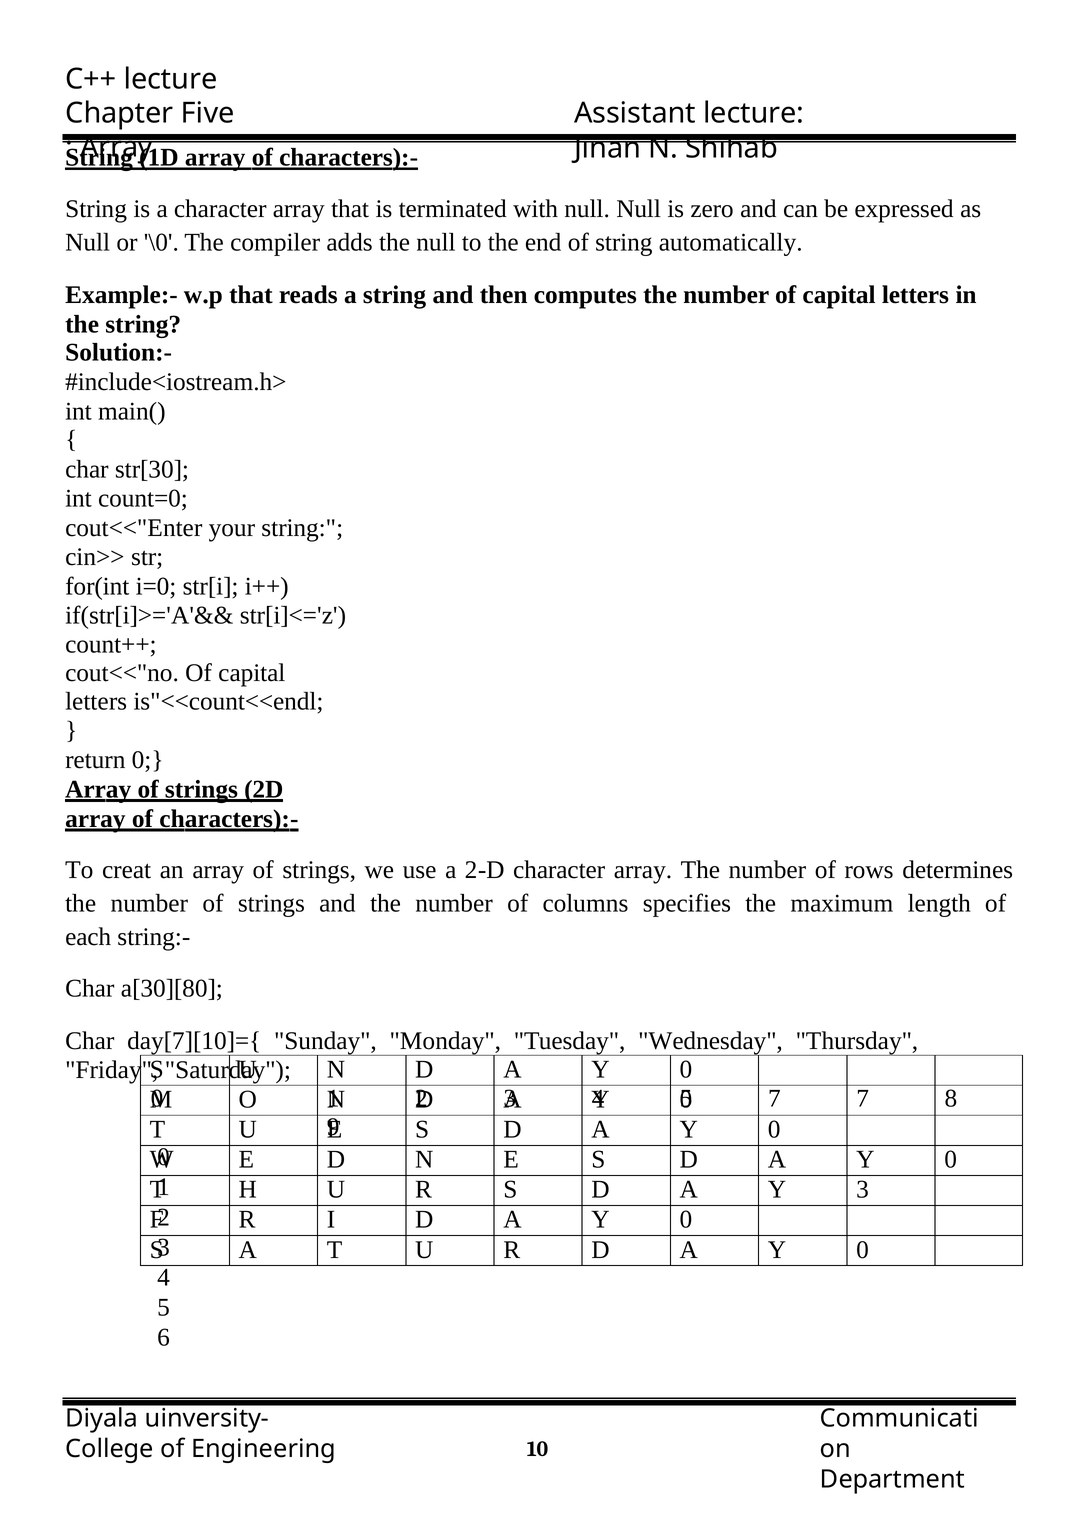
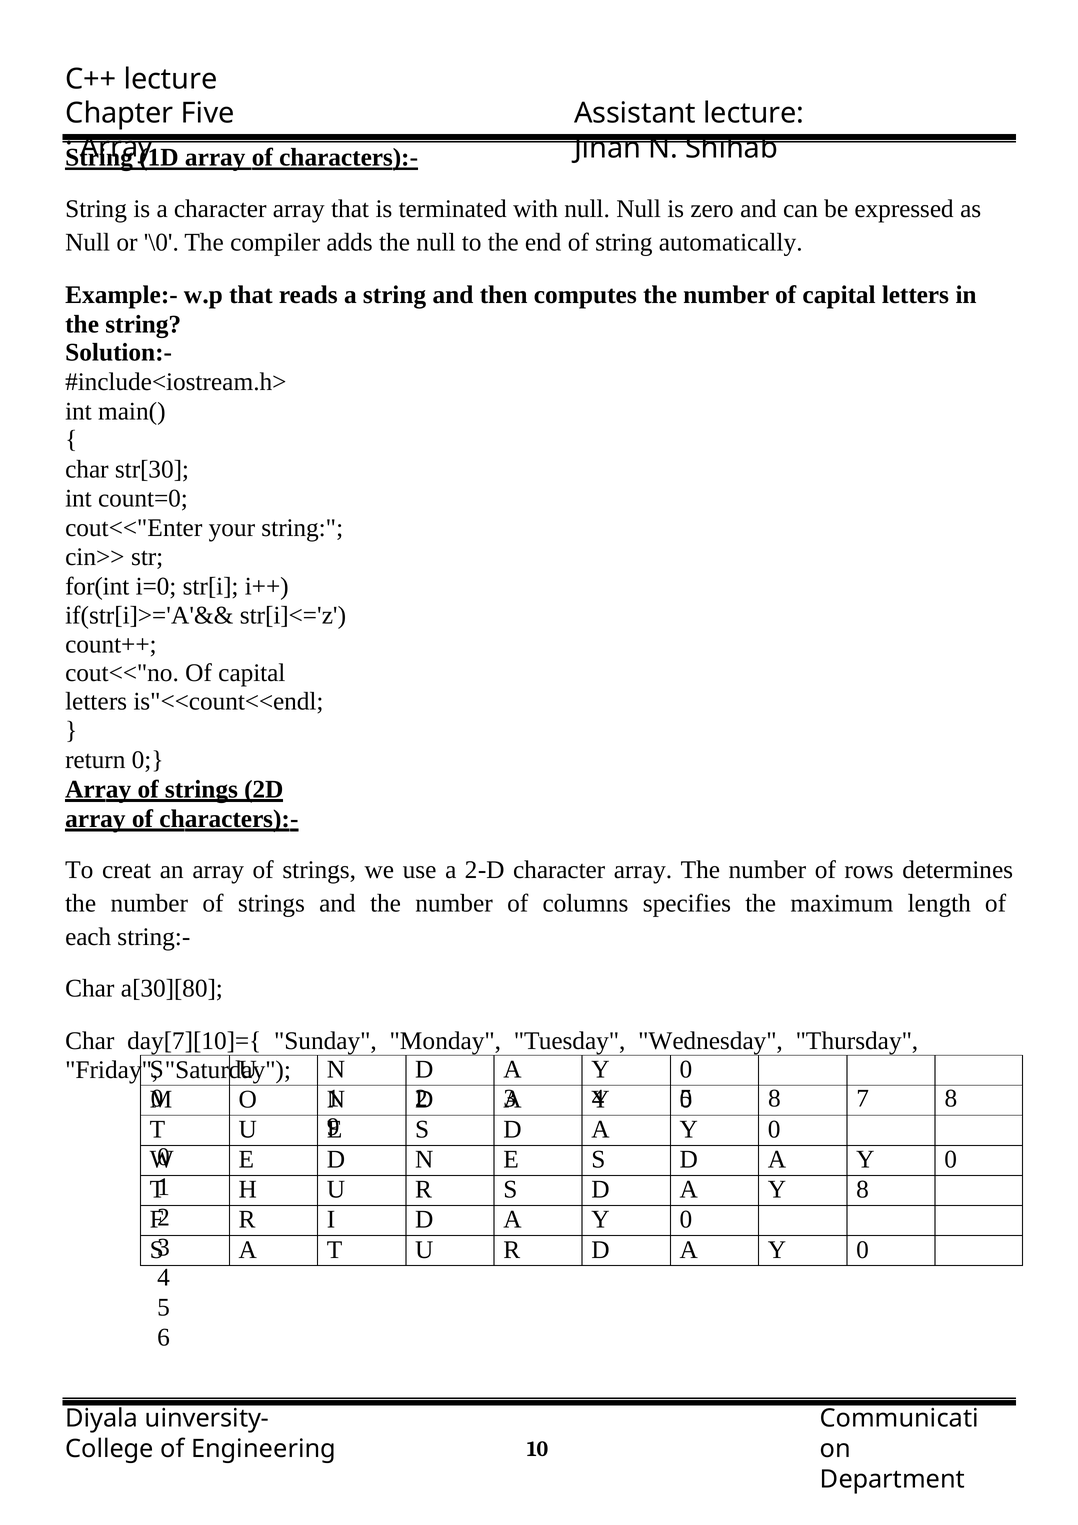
7 at (774, 1099): 7 -> 8
Y 3: 3 -> 8
